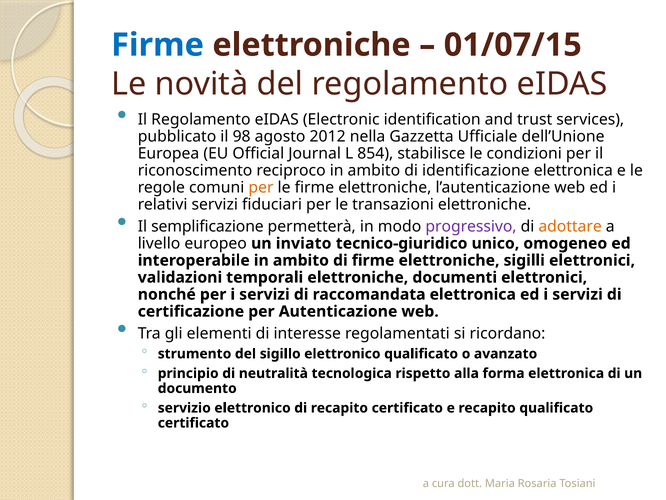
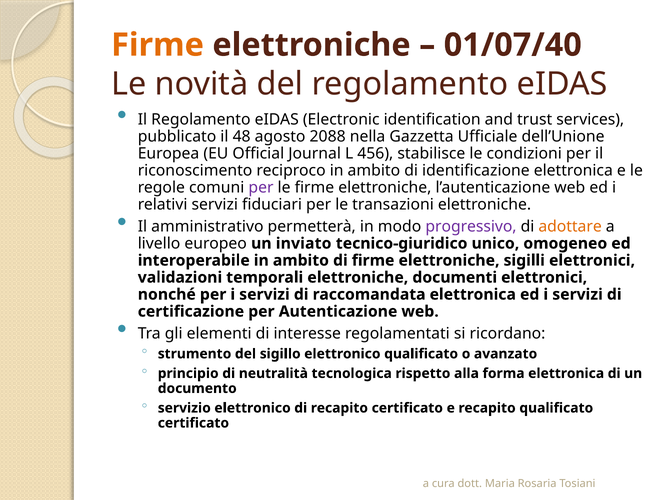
Firme at (158, 45) colour: blue -> orange
01/07/15: 01/07/15 -> 01/07/40
98: 98 -> 48
2012: 2012 -> 2088
854: 854 -> 456
per at (261, 187) colour: orange -> purple
semplificazione: semplificazione -> amministrativo
